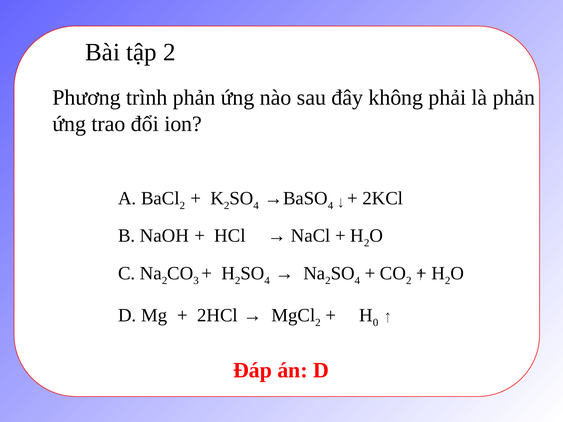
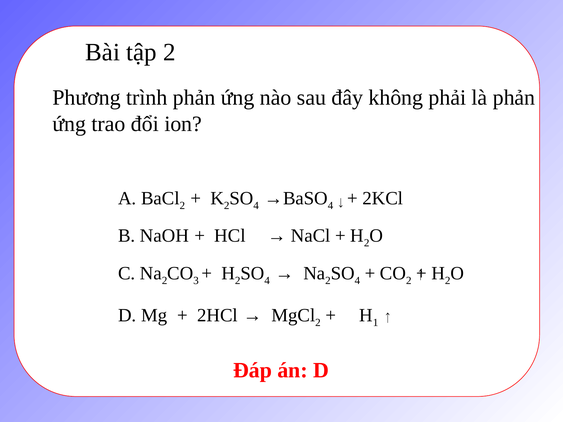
0: 0 -> 1
